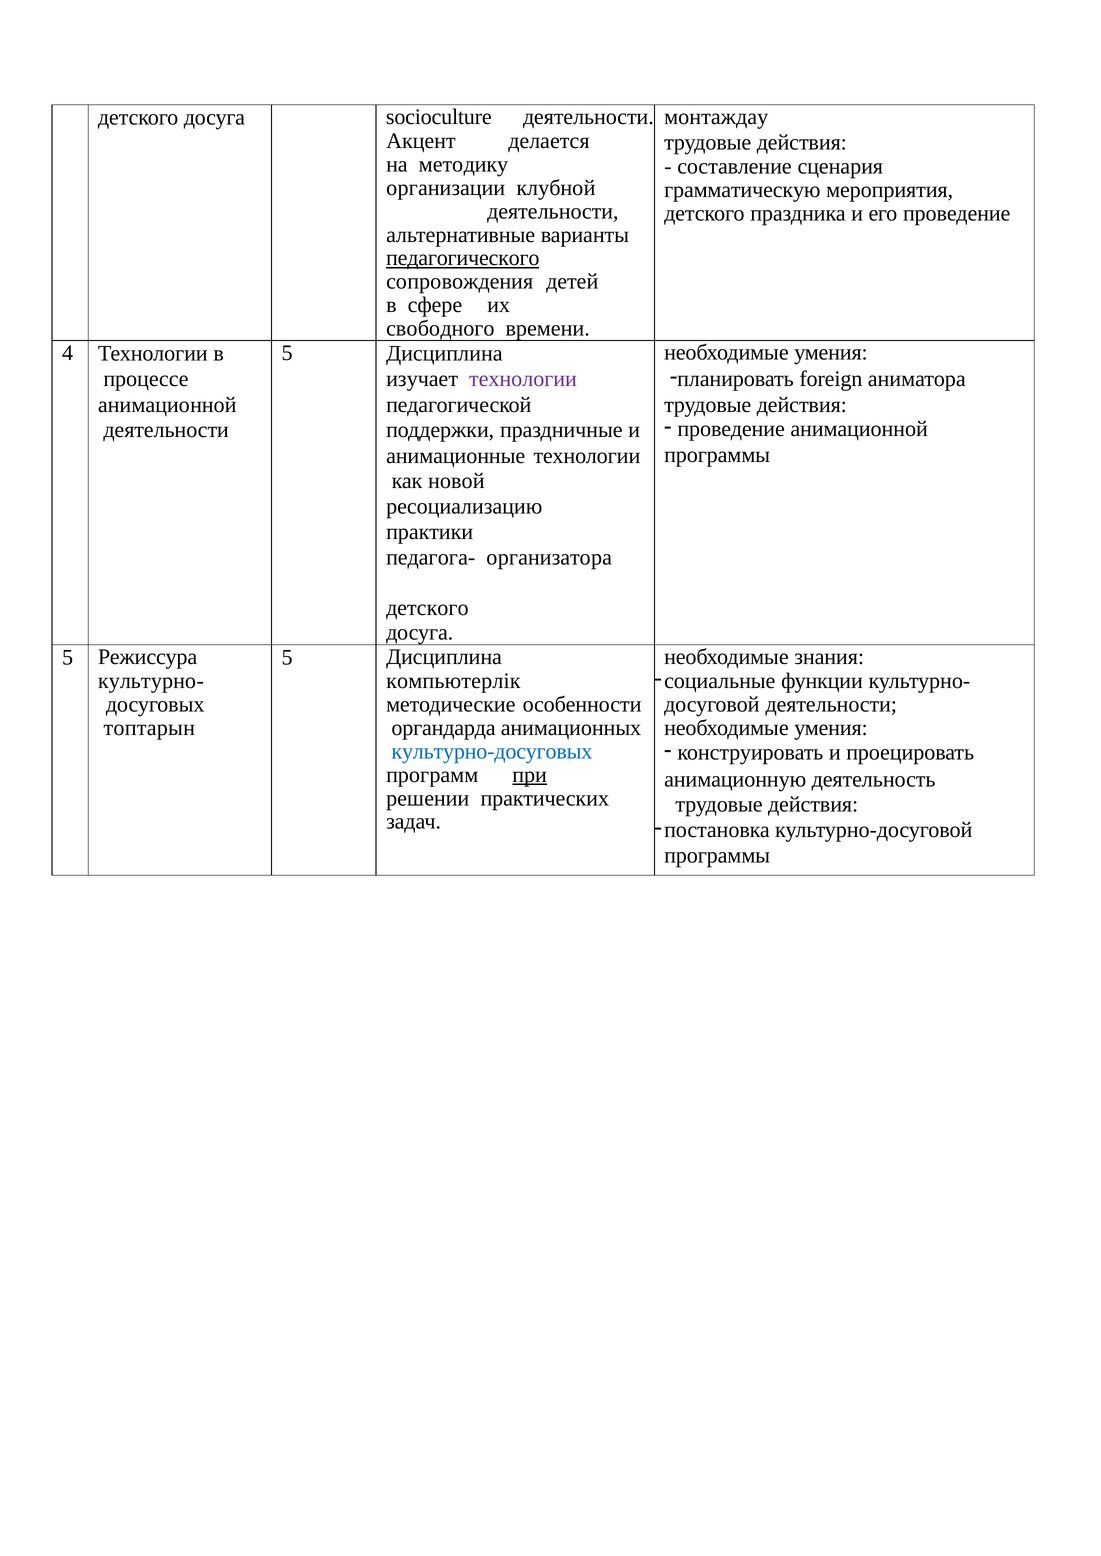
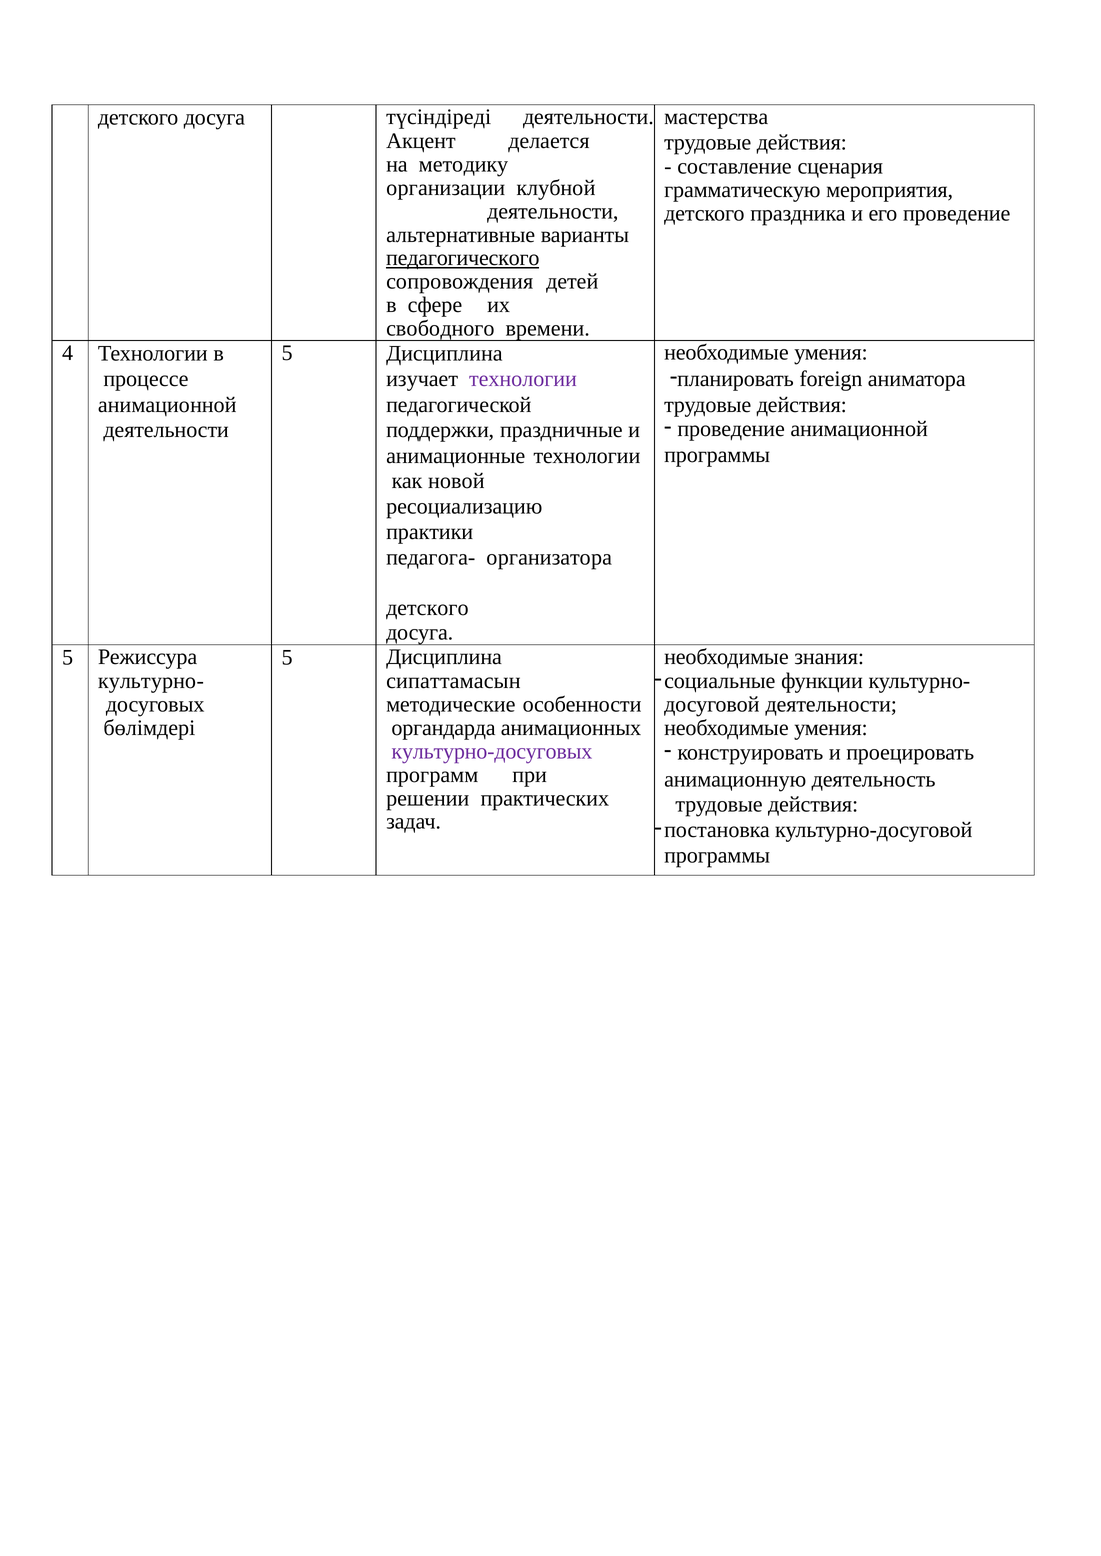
монтаждау: монтаждау -> мастерства
socioculture: socioculture -> түсіндіреді
компьютерлік: компьютерлік -> сипаттамасын
топтарын: топтарын -> бөлімдері
культурно-досуговых colour: blue -> purple
при underline: present -> none
